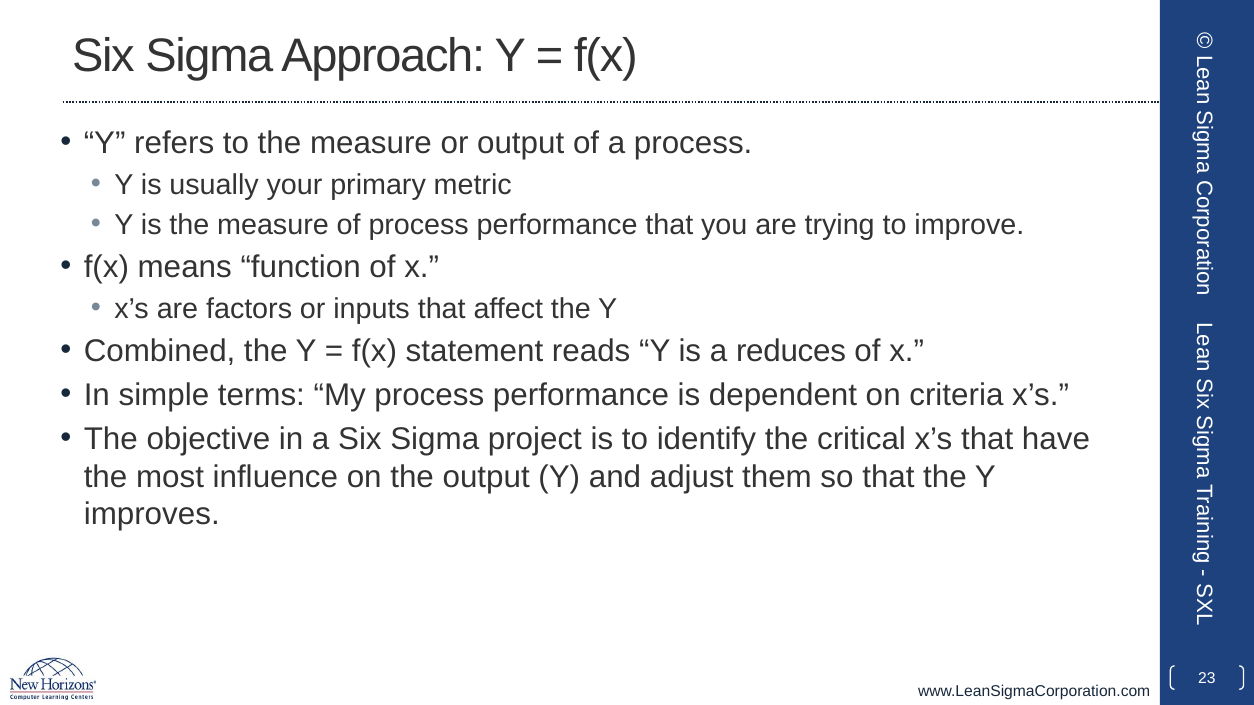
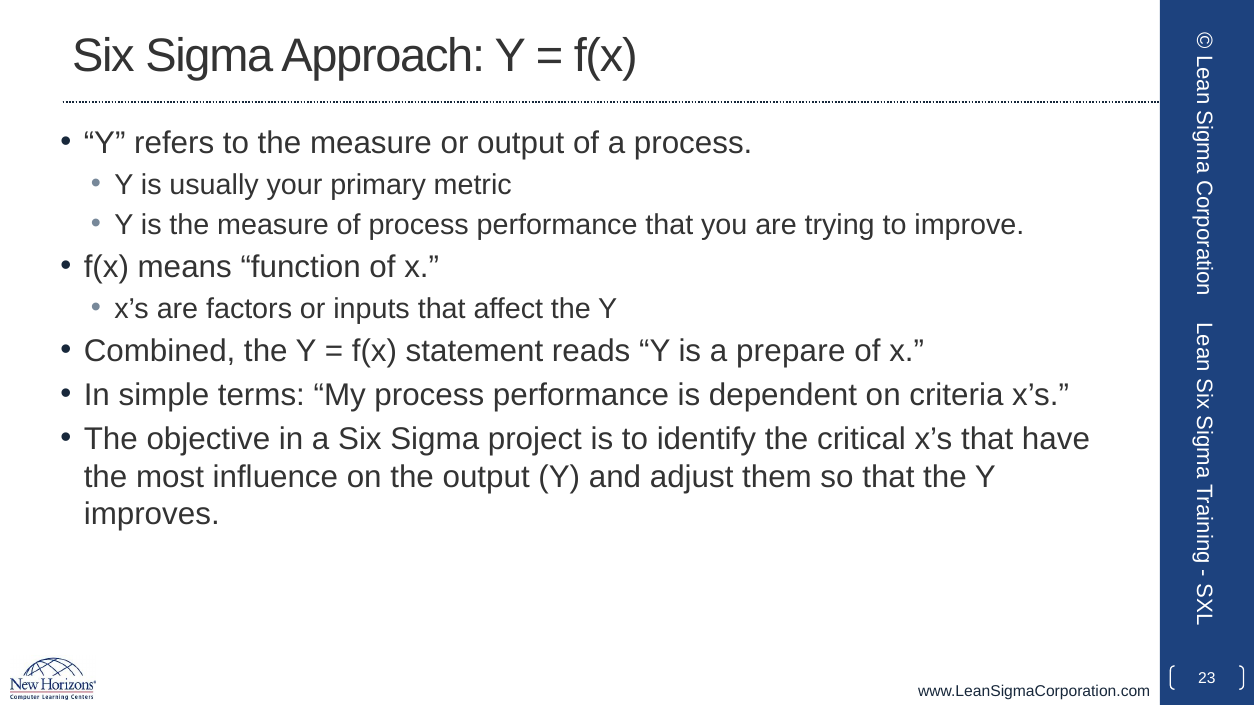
reduces: reduces -> prepare
